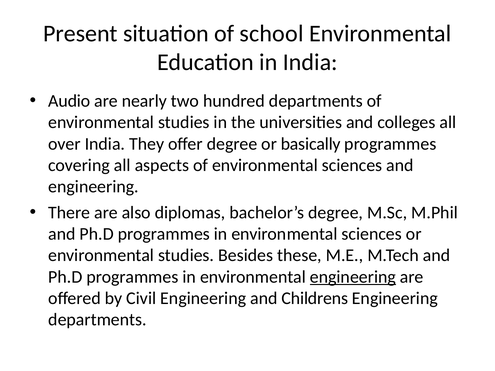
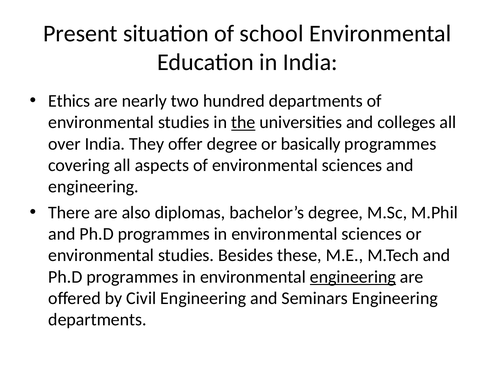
Audio: Audio -> Ethics
the underline: none -> present
Childrens: Childrens -> Seminars
